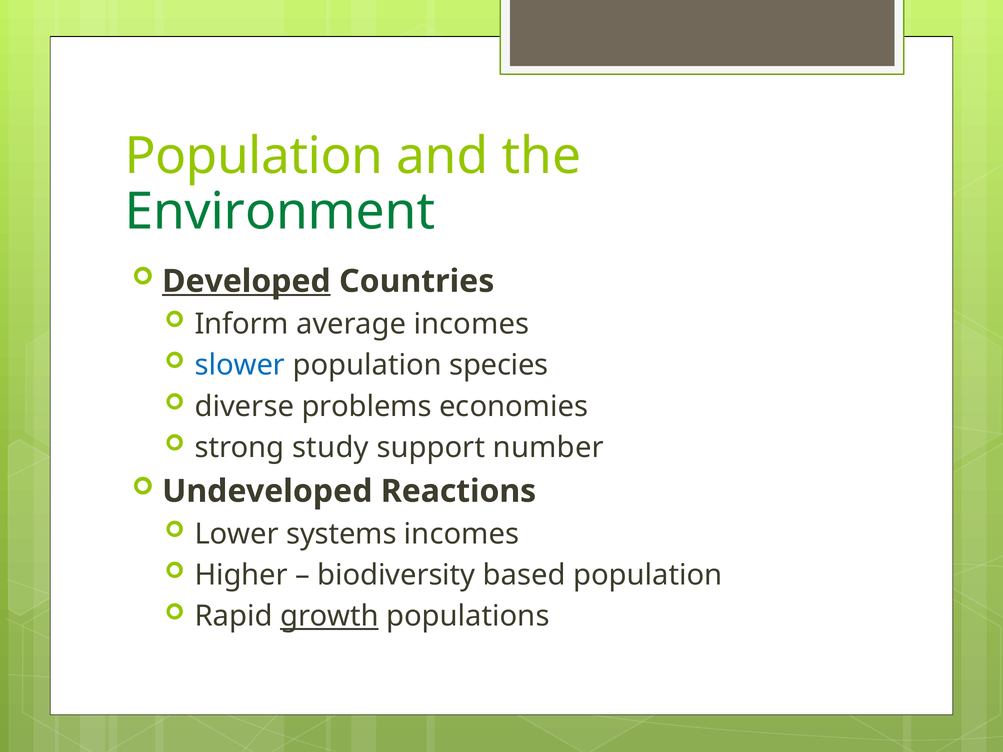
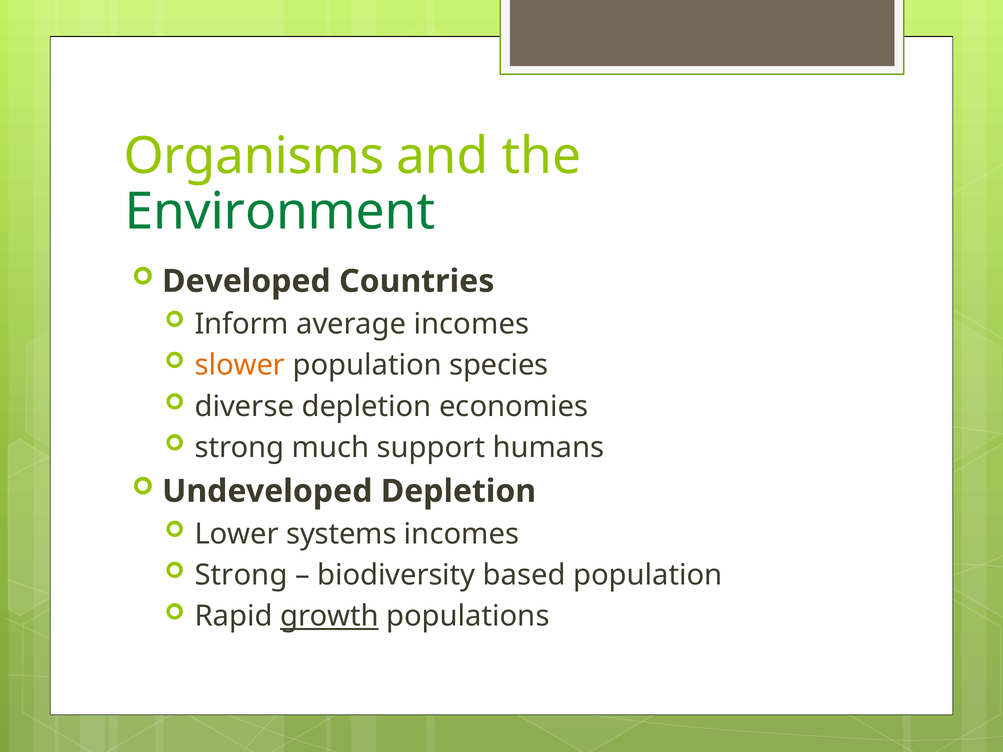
Population at (254, 156): Population -> Organisms
Developed underline: present -> none
slower colour: blue -> orange
diverse problems: problems -> depletion
study: study -> much
number: number -> humans
Undeveloped Reactions: Reactions -> Depletion
Higher at (241, 575): Higher -> Strong
